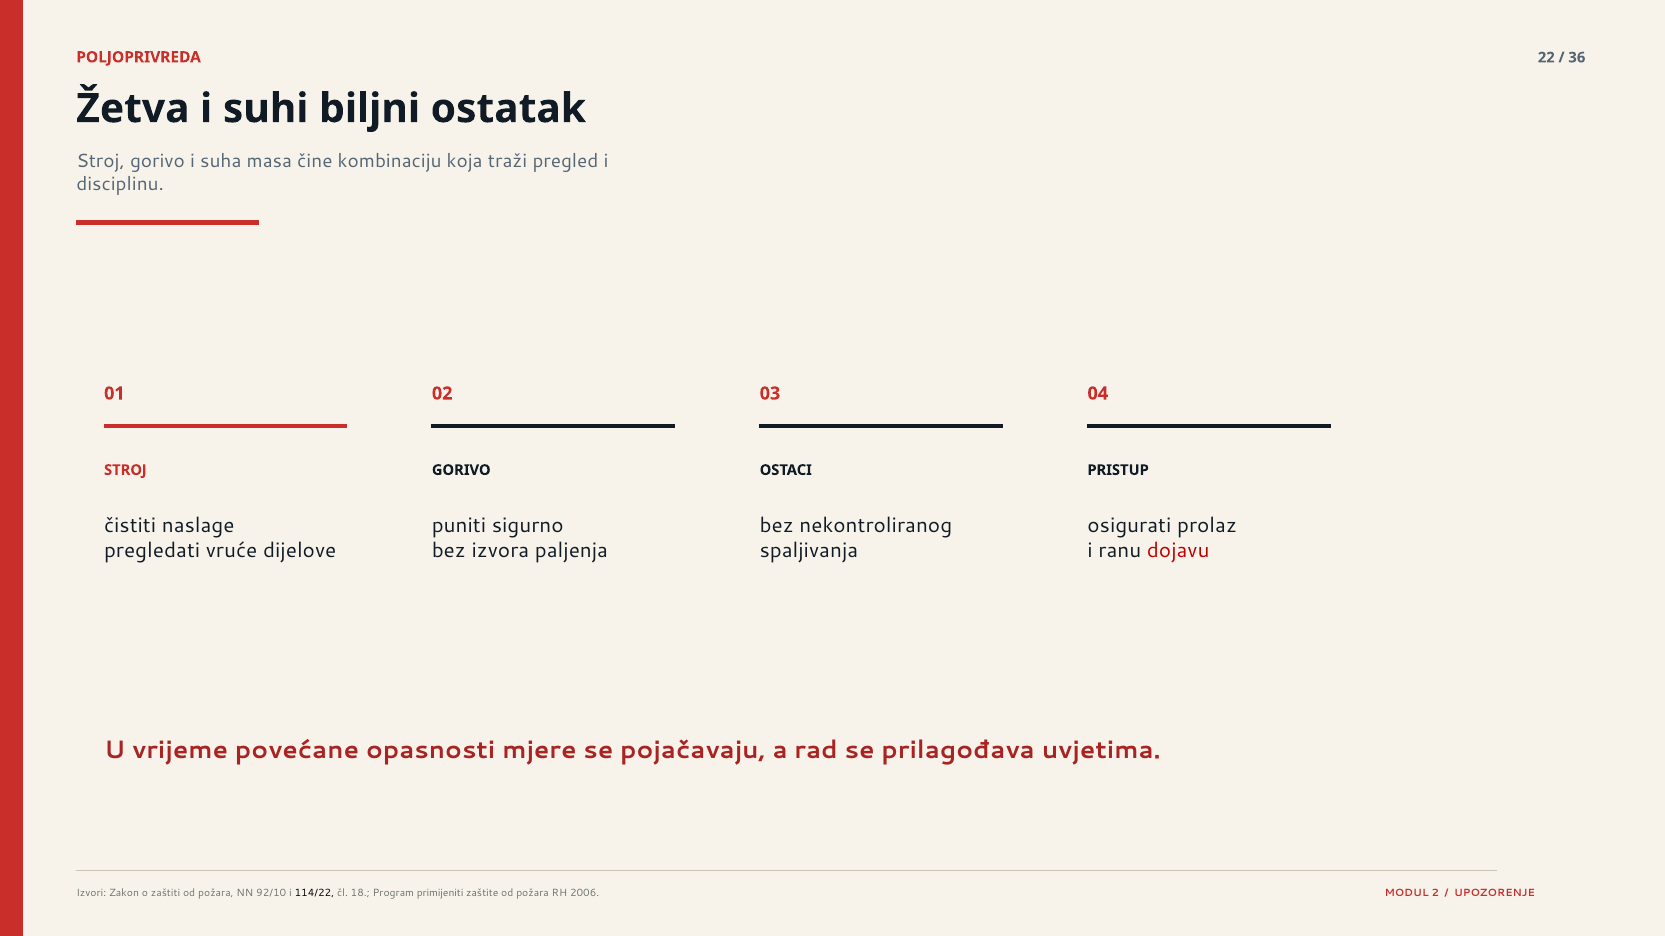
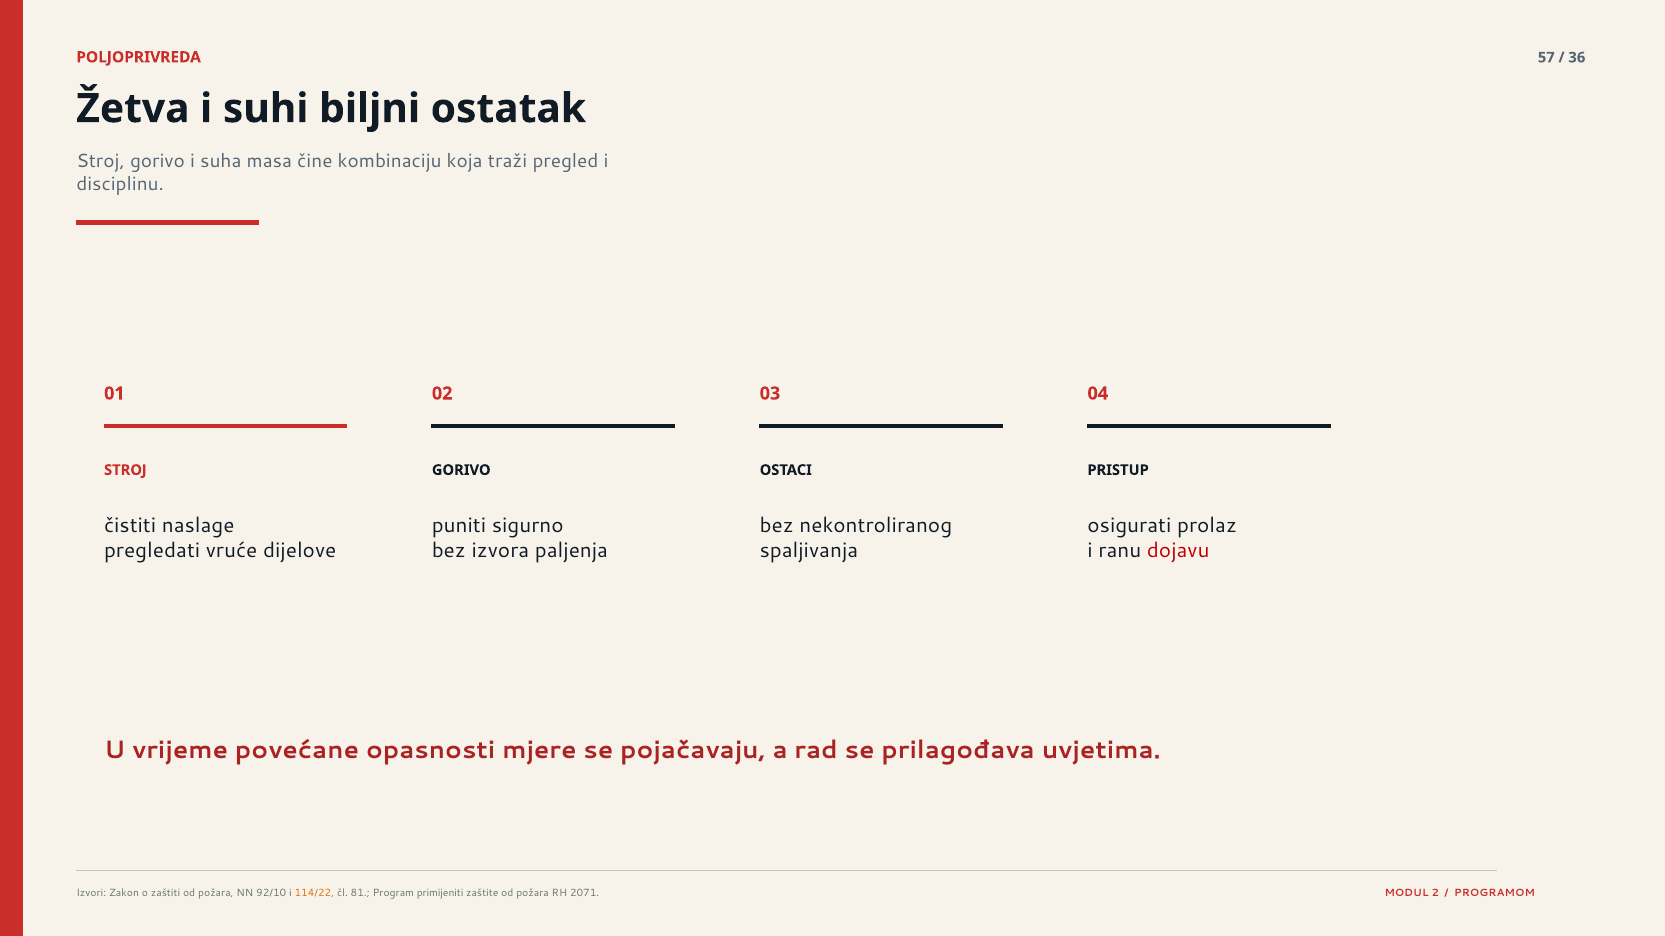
22: 22 -> 57
114/22 colour: black -> orange
18: 18 -> 81
2006: 2006 -> 2071
UPOZORENJE: UPOZORENJE -> PROGRAMOM
